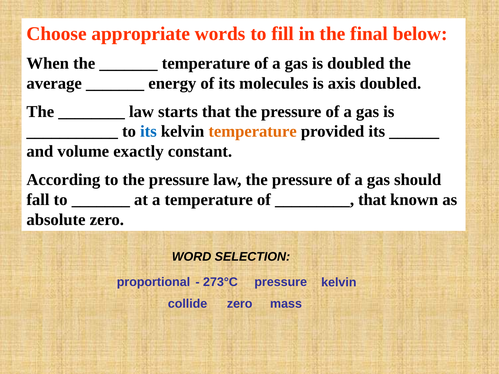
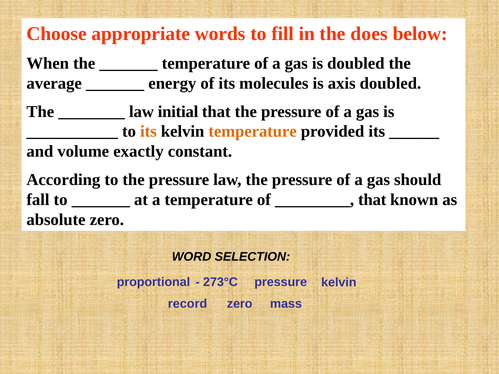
final: final -> does
starts: starts -> initial
its at (148, 132) colour: blue -> orange
collide: collide -> record
